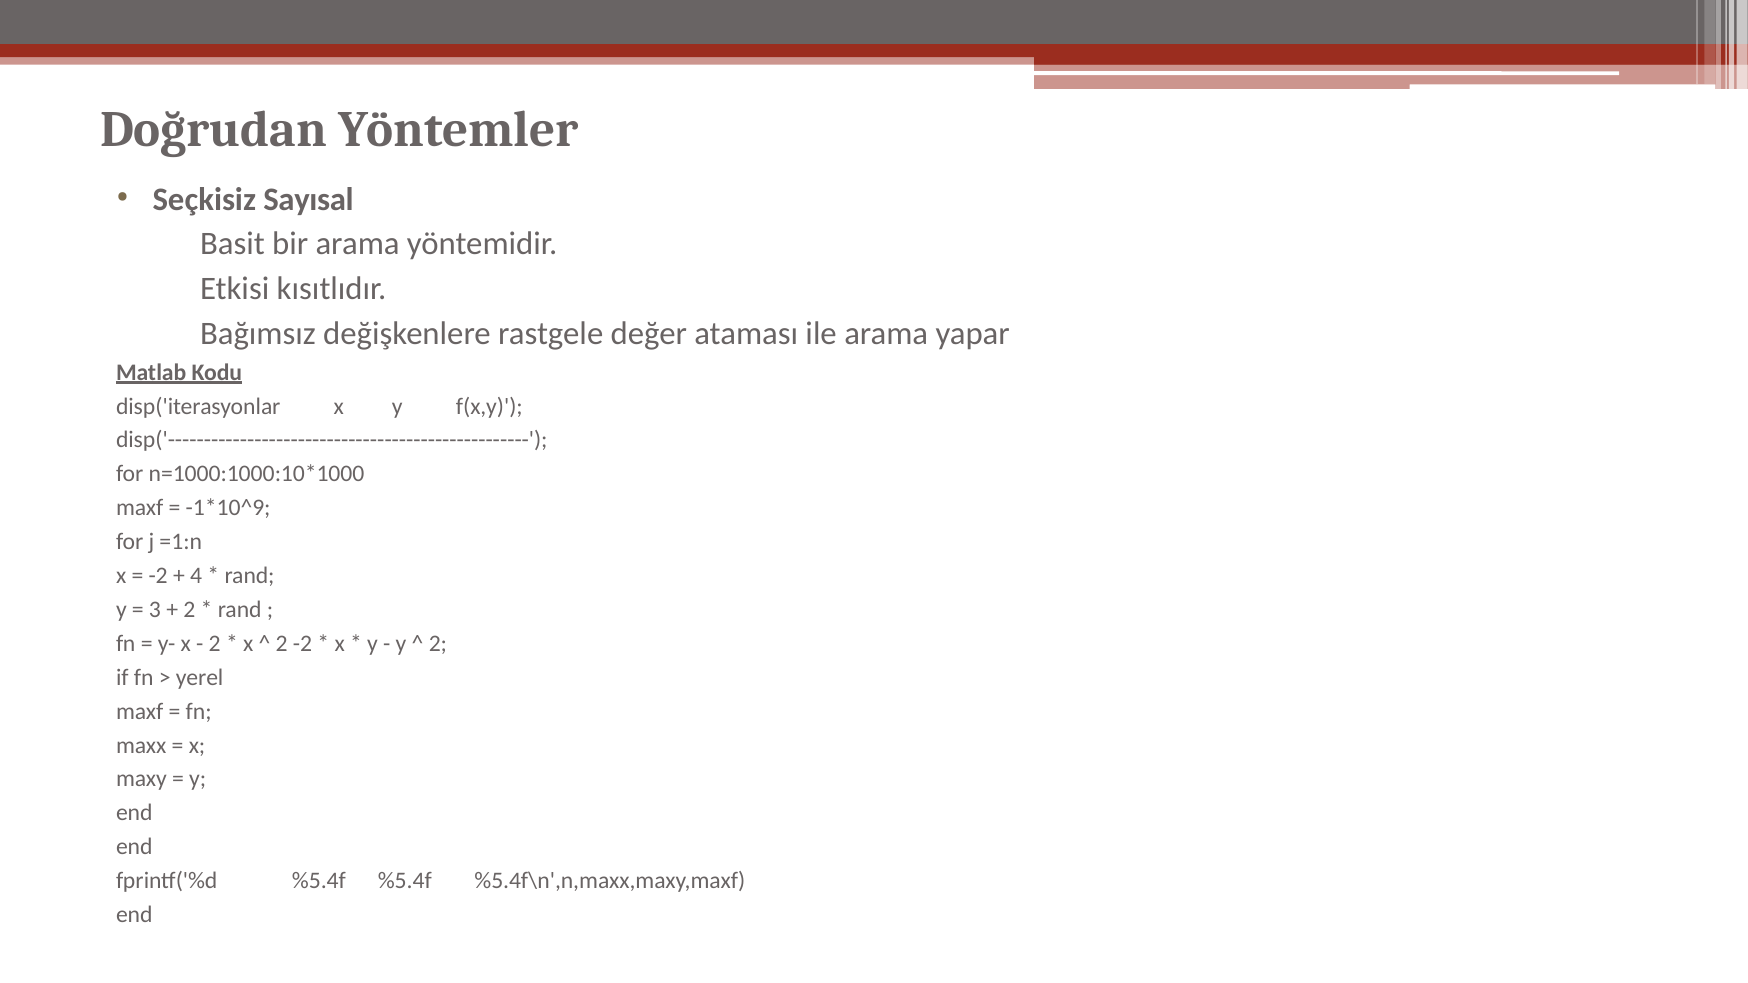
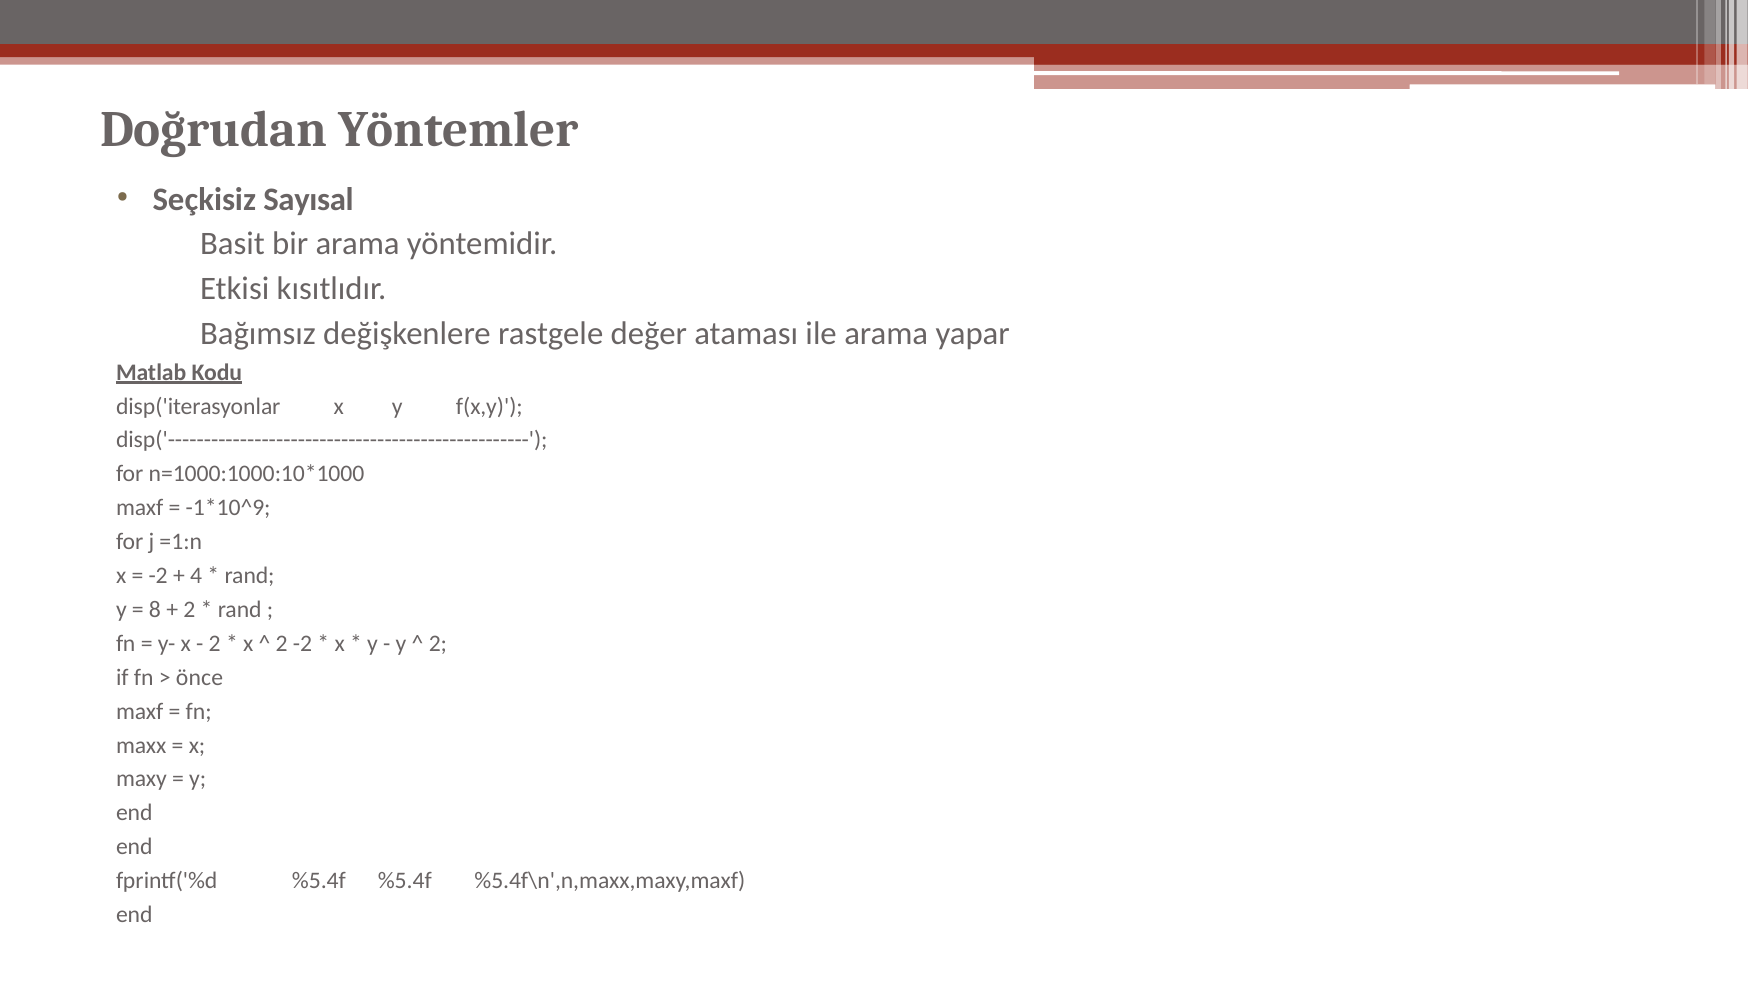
3: 3 -> 8
yerel: yerel -> önce
